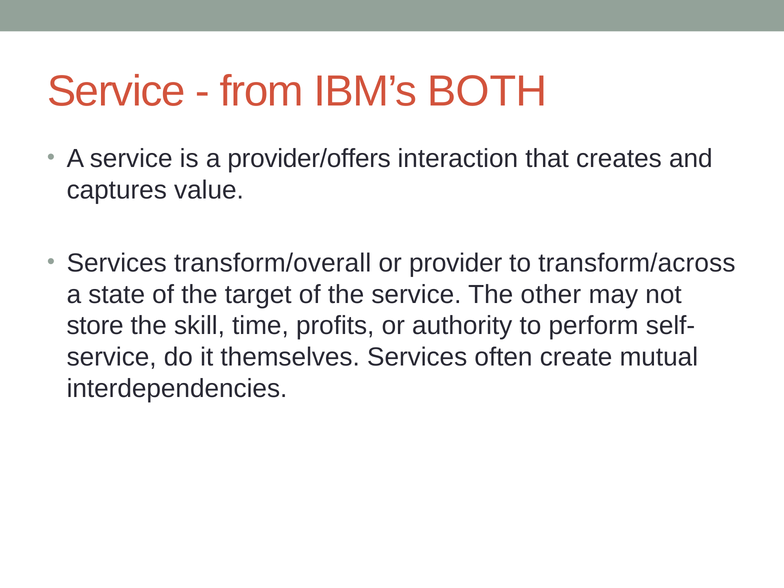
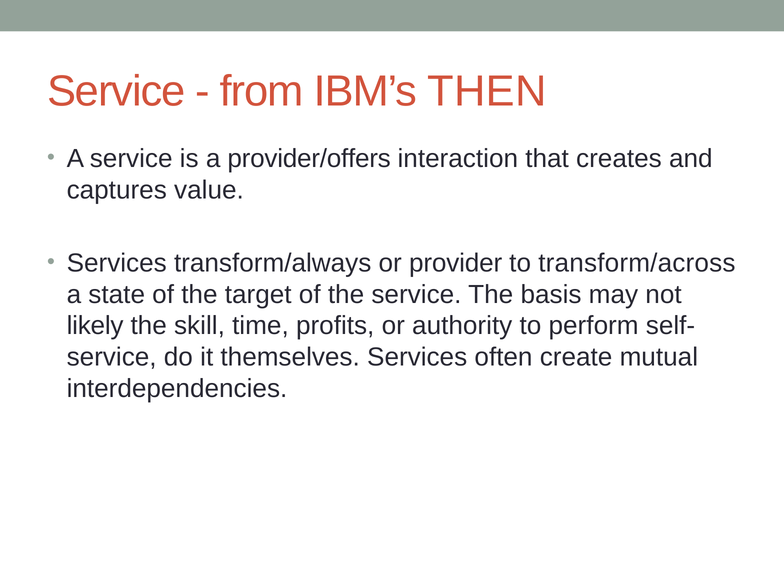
BOTH: BOTH -> THEN
transform/overall: transform/overall -> transform/always
other: other -> basis
store: store -> likely
